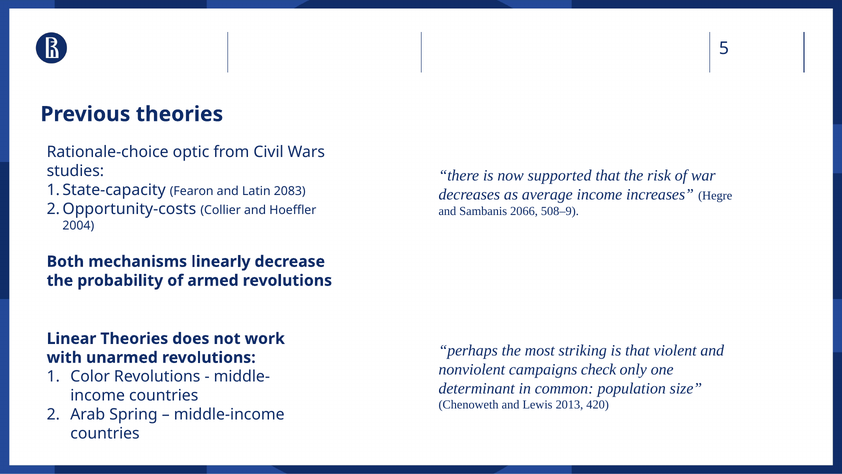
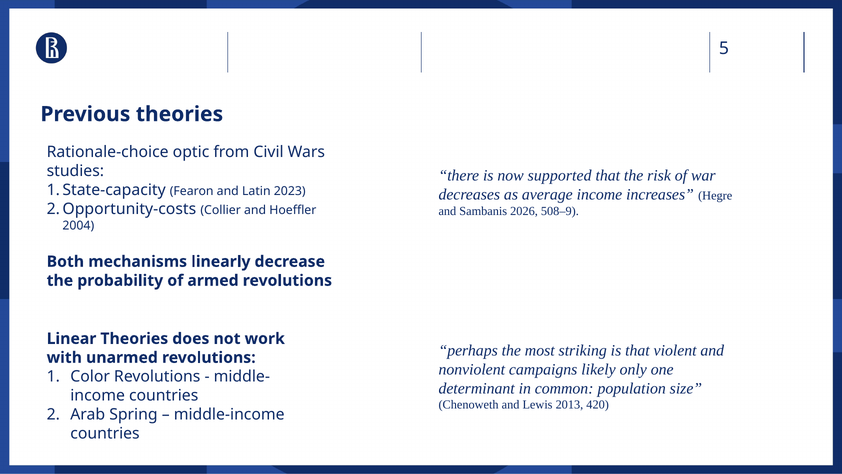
2083: 2083 -> 2023
2066: 2066 -> 2026
check: check -> likely
